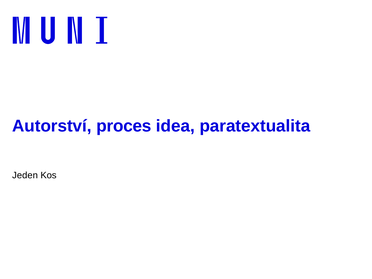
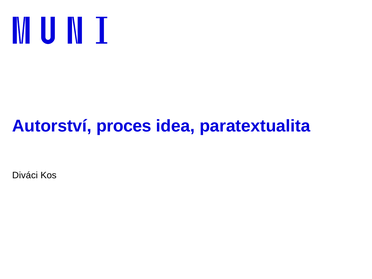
Jeden: Jeden -> Diváci
